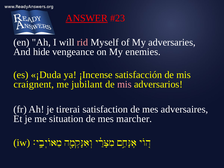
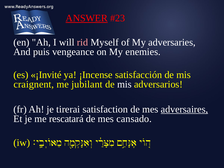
hide: hide -> puis
¡Duda: ¡Duda -> ¡Invité
mis at (124, 84) colour: pink -> white
adversaires underline: none -> present
situation: situation -> rescatará
marcher: marcher -> cansado
